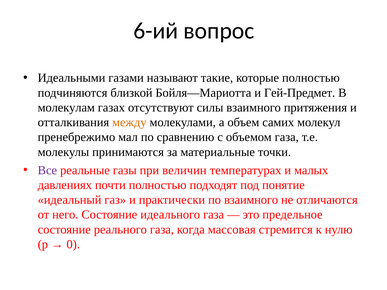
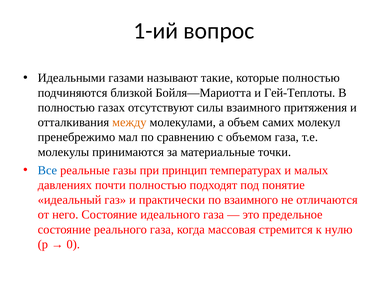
6-ий: 6-ий -> 1-ий
Гей-Предмет: Гей-Предмет -> Гей-Теплоты
молекулам at (66, 108): молекулам -> полностью
Все colour: purple -> blue
величин: величин -> принцип
